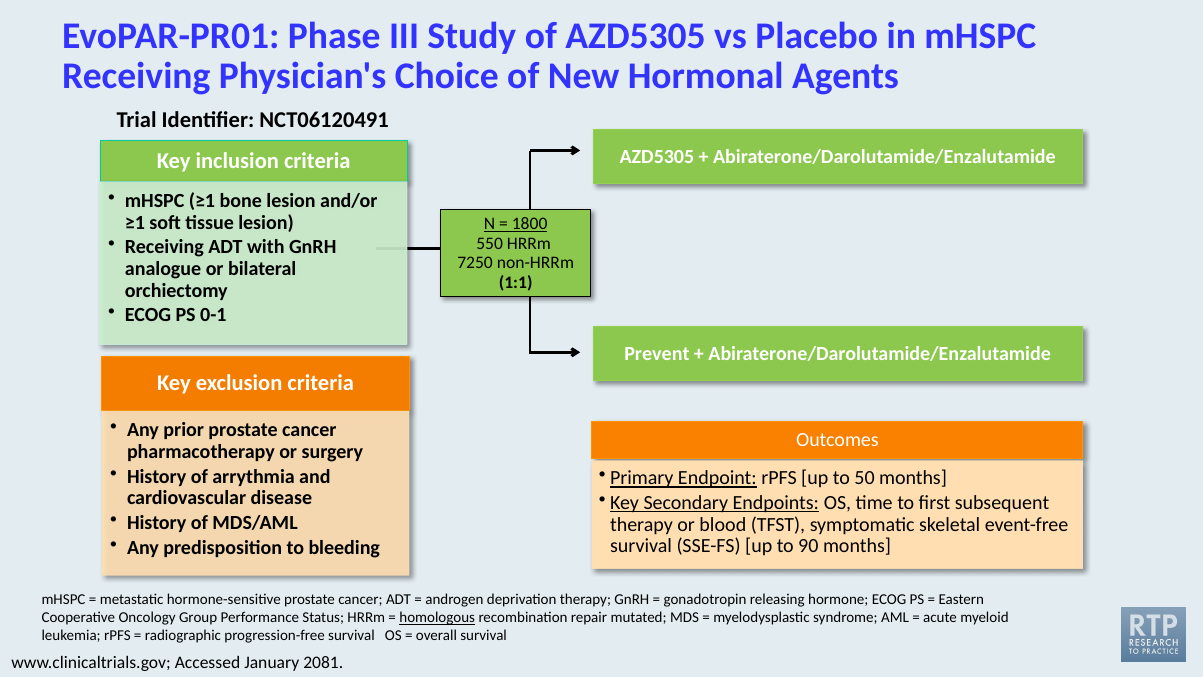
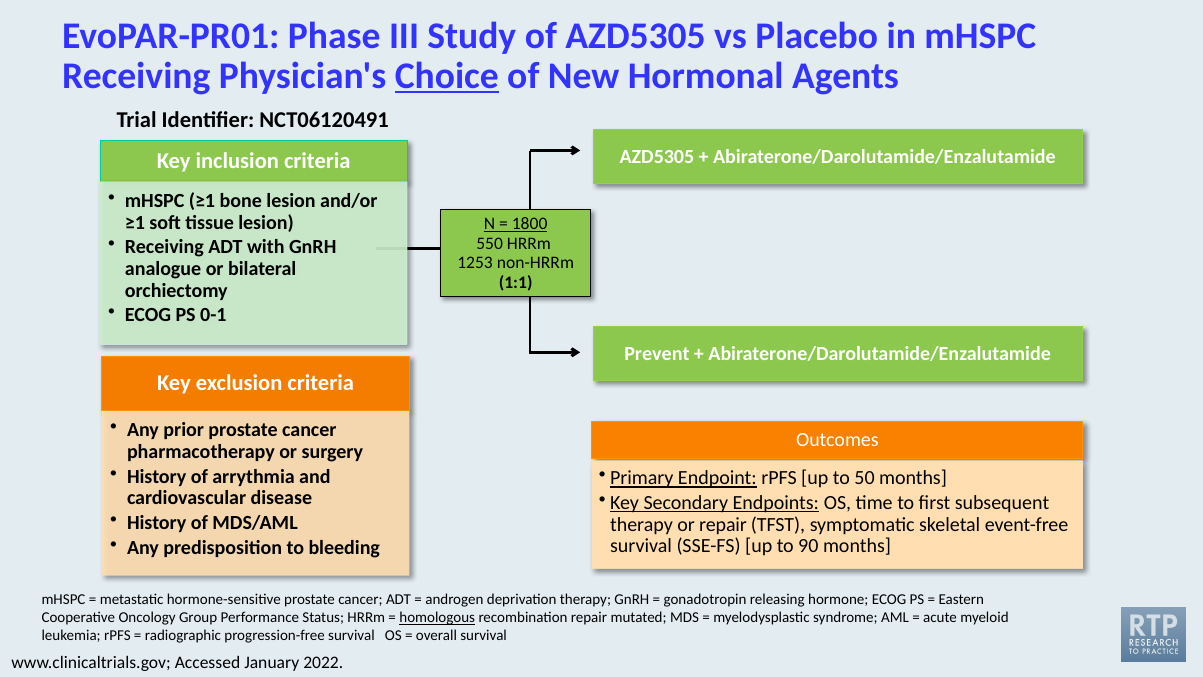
Choice underline: none -> present
7250: 7250 -> 1253
or blood: blood -> repair
2081: 2081 -> 2022
